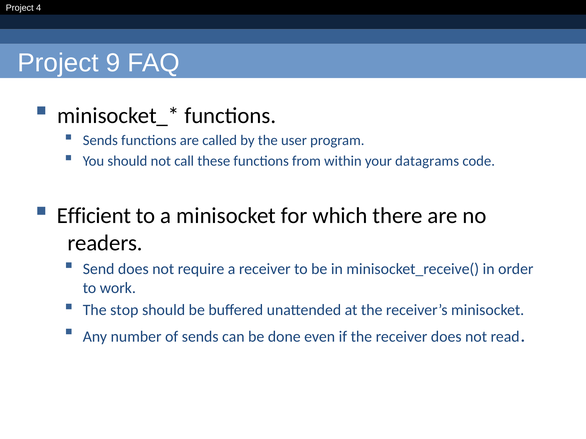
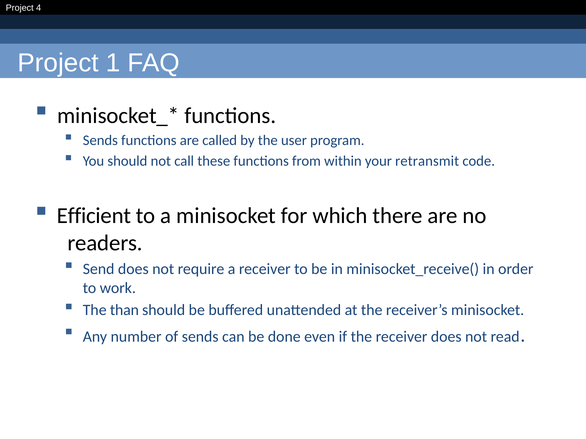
9: 9 -> 1
datagrams: datagrams -> retransmit
stop: stop -> than
